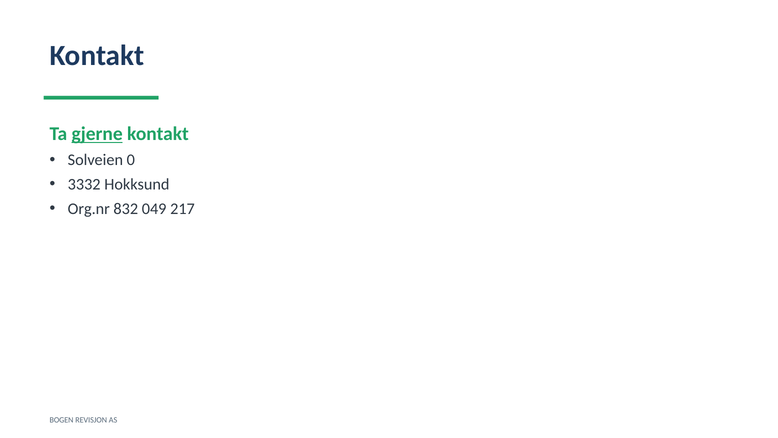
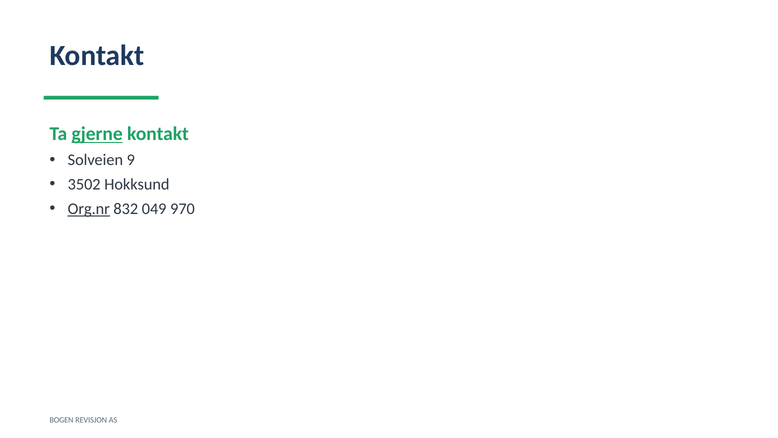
0: 0 -> 9
3332: 3332 -> 3502
Org.nr underline: none -> present
217: 217 -> 970
